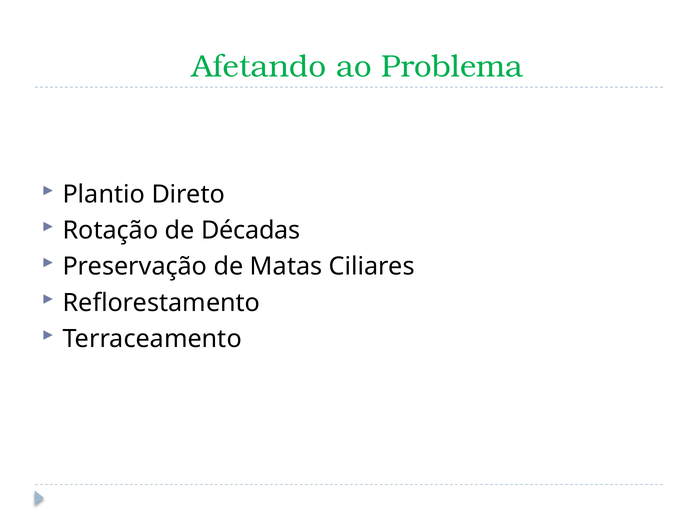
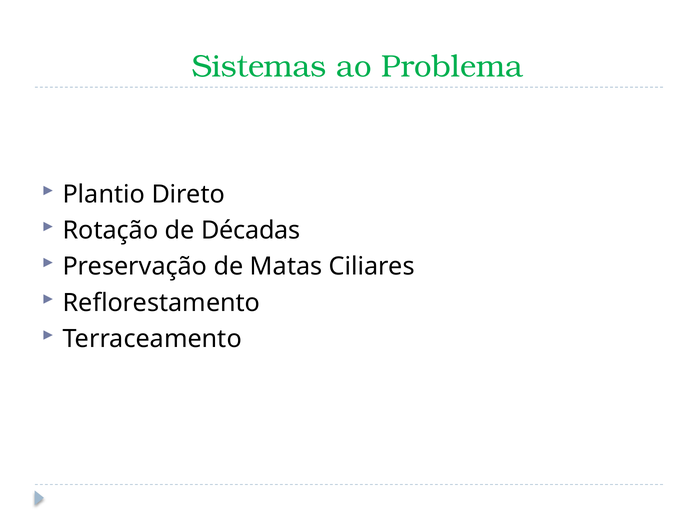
Afetando: Afetando -> Sistemas
